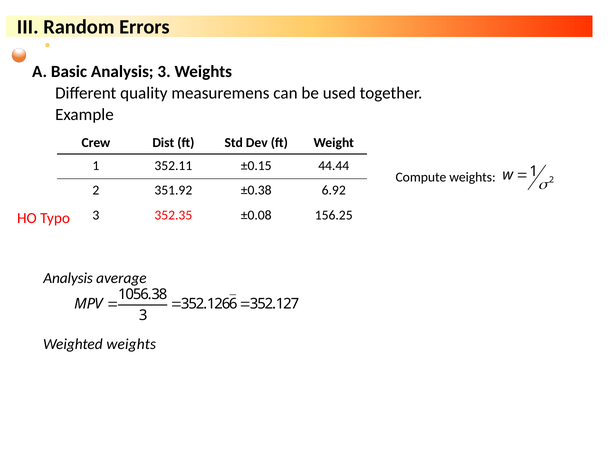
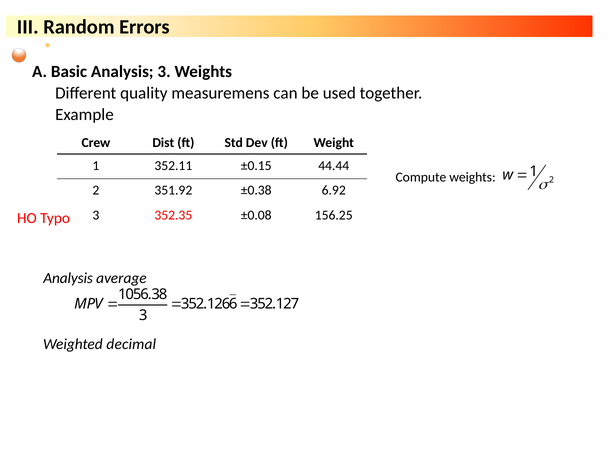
Weighted weights: weights -> decimal
